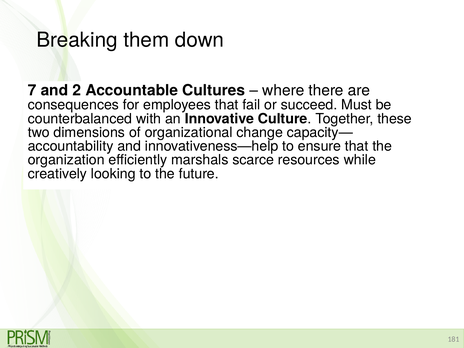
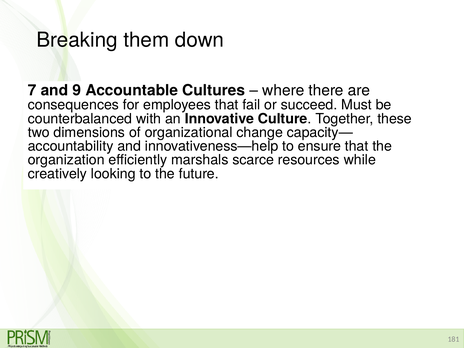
2: 2 -> 9
